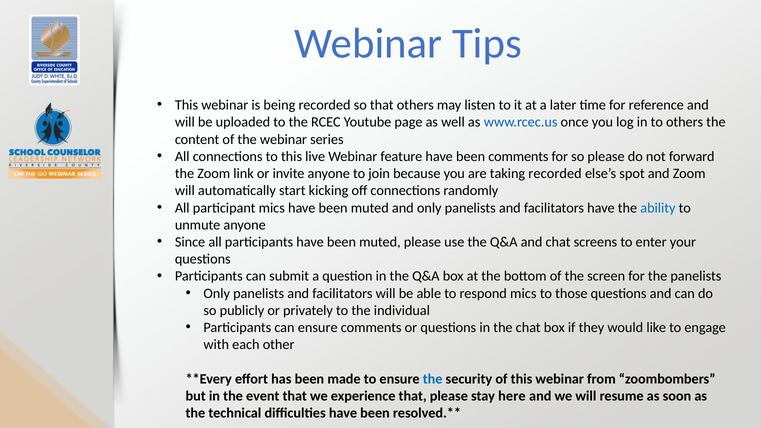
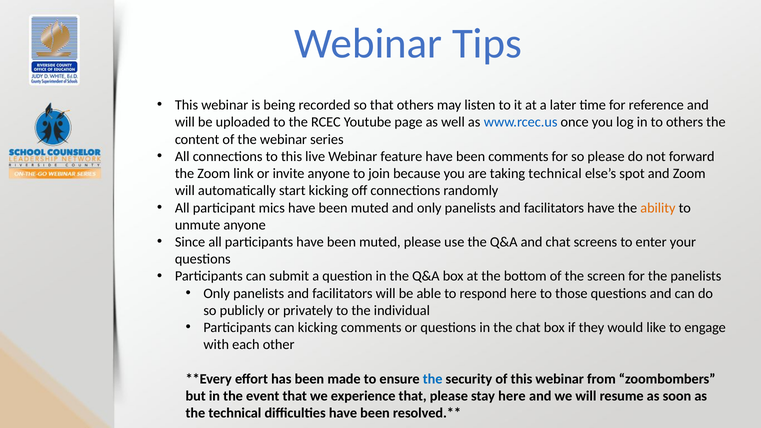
taking recorded: recorded -> technical
ability colour: blue -> orange
respond mics: mics -> here
can ensure: ensure -> kicking
